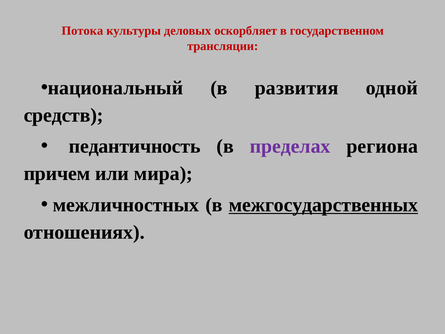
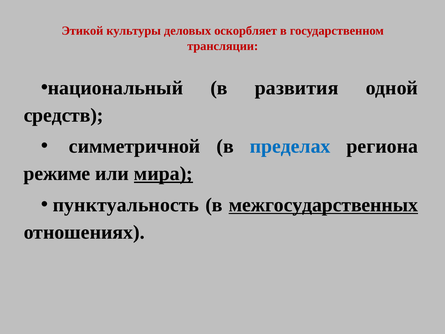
Потока: Потока -> Этикой
педантичность: педантичность -> симметричной
пределах colour: purple -> blue
причем: причем -> режиме
мира underline: none -> present
межличностных: межличностных -> пунктуальность
